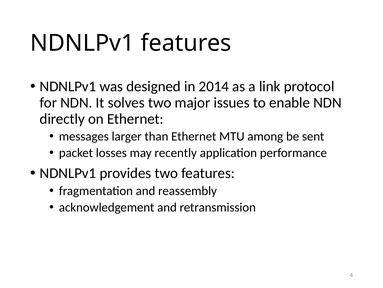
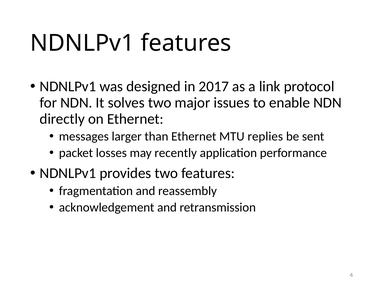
2014: 2014 -> 2017
among: among -> replies
